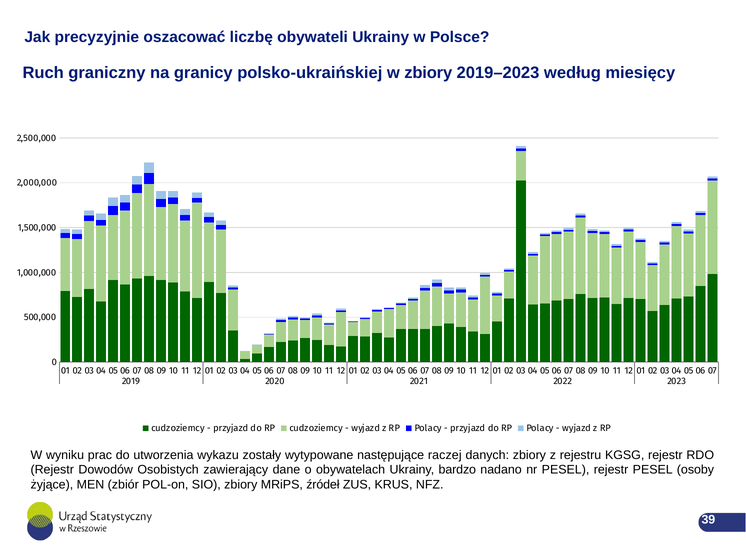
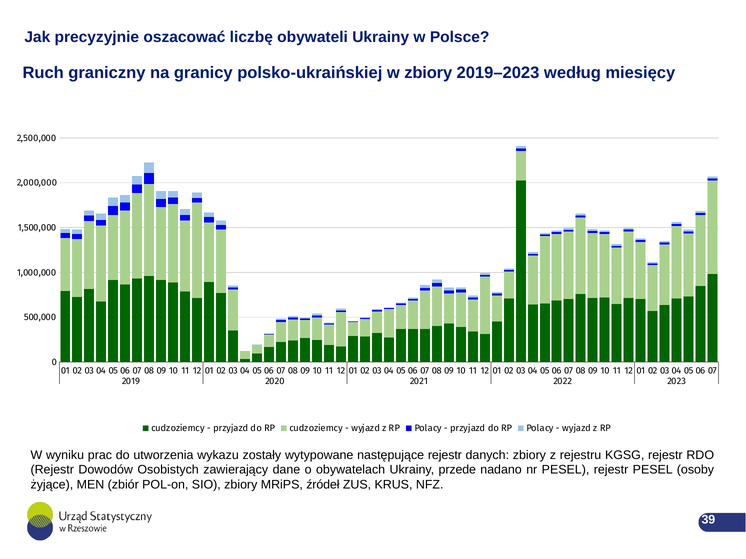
następujące raczej: raczej -> rejestr
bardzo: bardzo -> przede
